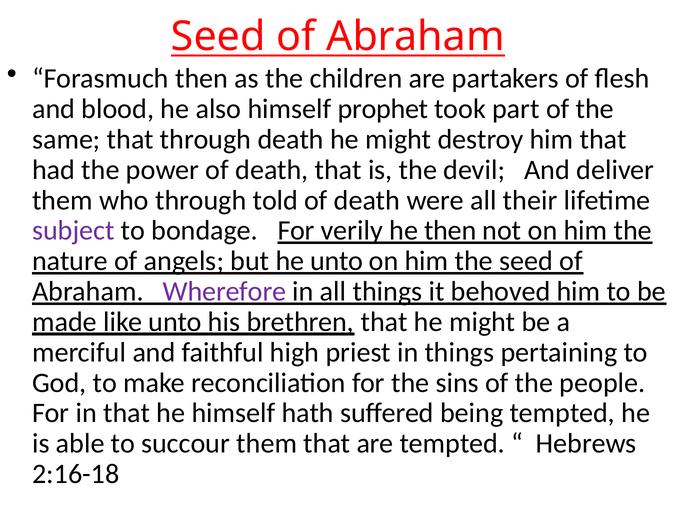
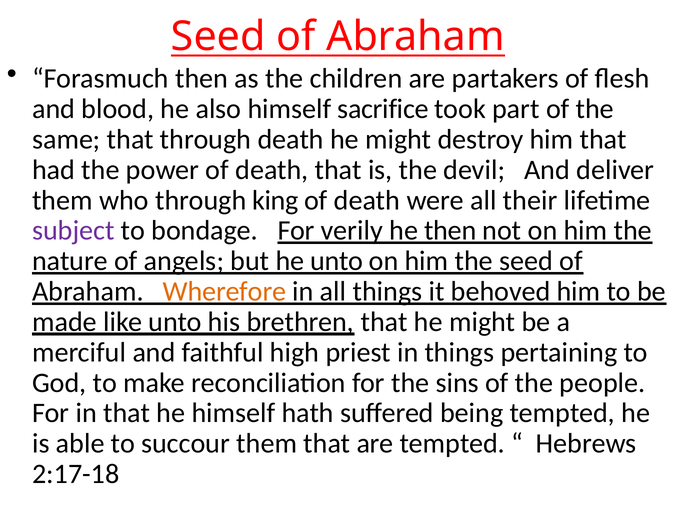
prophet: prophet -> sacrifice
told: told -> king
Wherefore colour: purple -> orange
2:16-18: 2:16-18 -> 2:17-18
